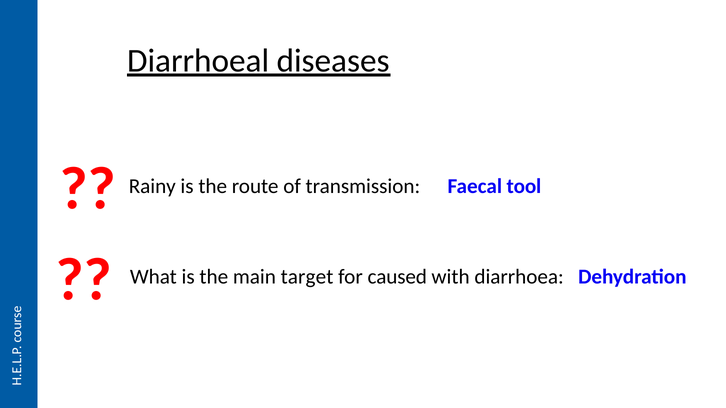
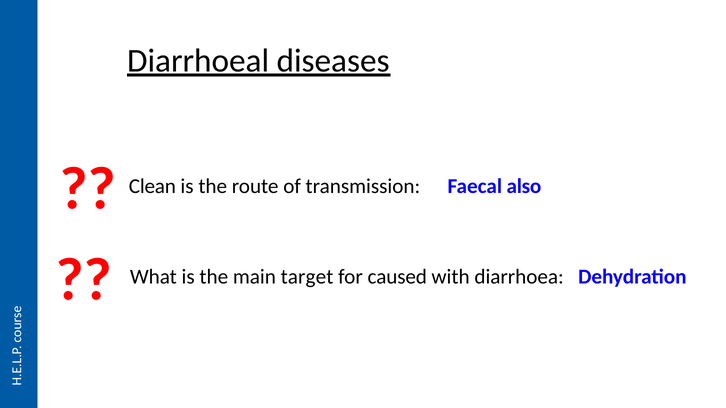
tool: tool -> also
Rainy: Rainy -> Clean
